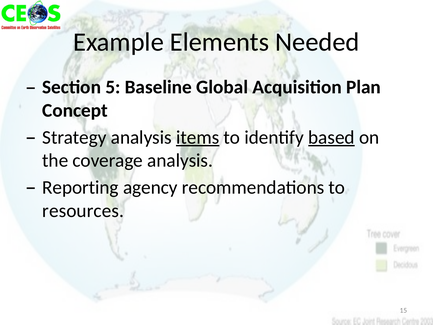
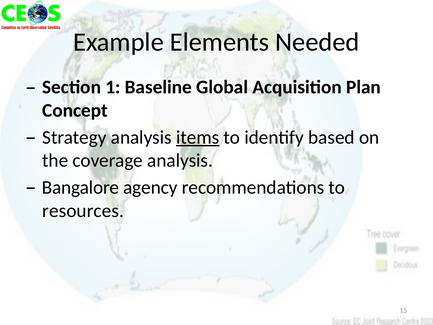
5: 5 -> 1
based underline: present -> none
Reporting: Reporting -> Bangalore
